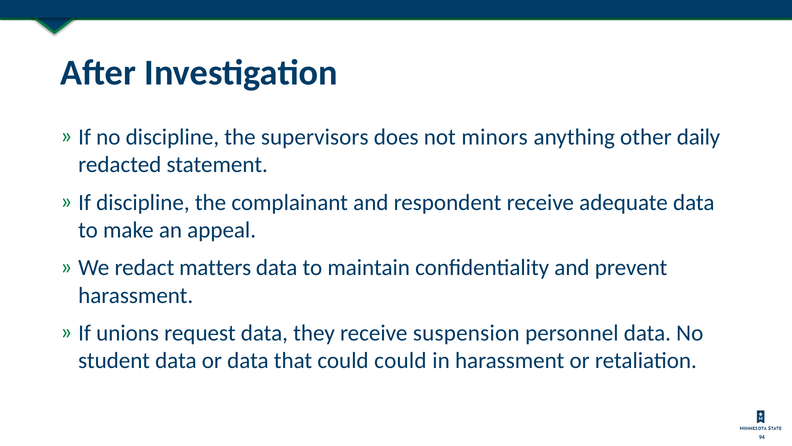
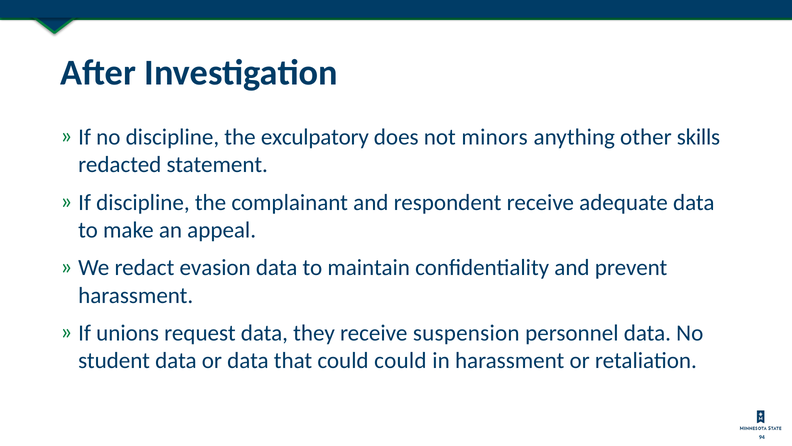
supervisors: supervisors -> exculpatory
daily: daily -> skills
matters: matters -> evasion
